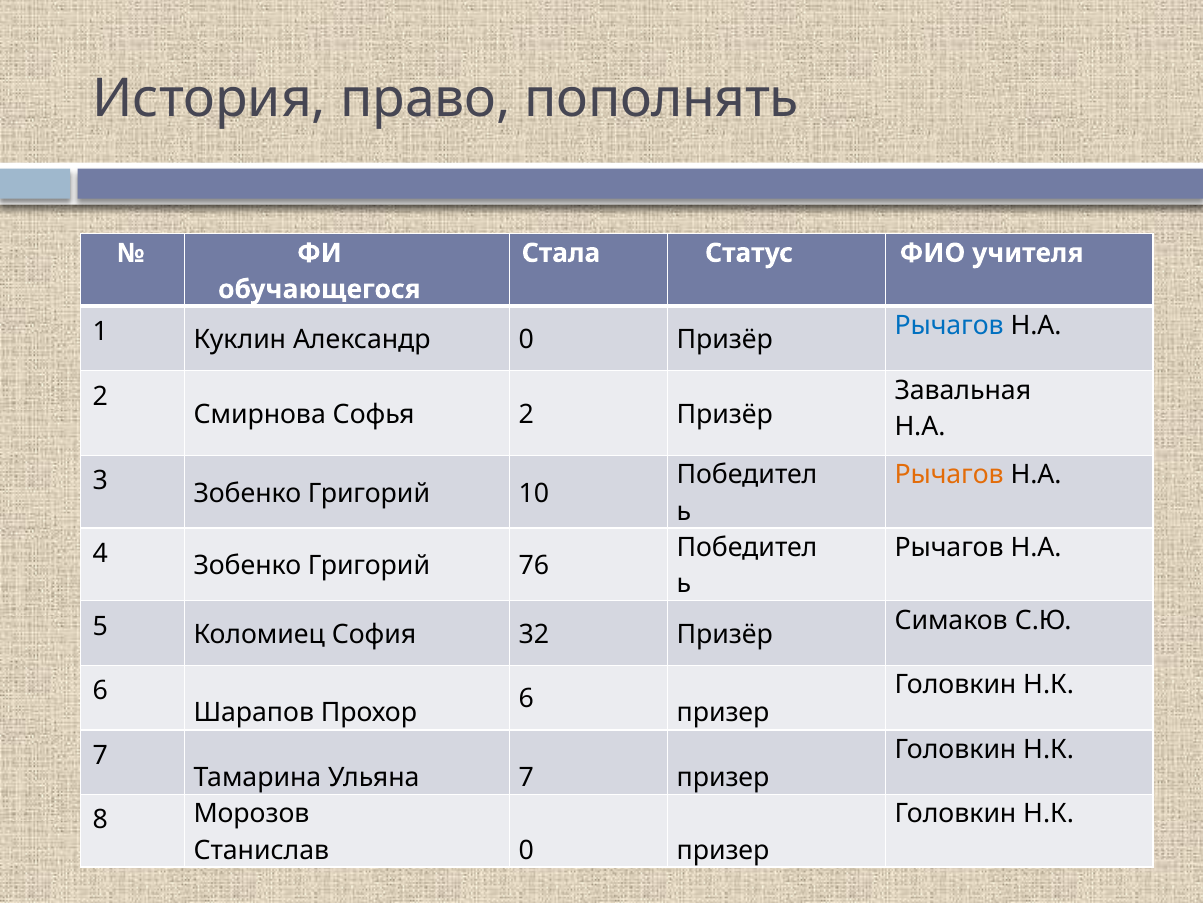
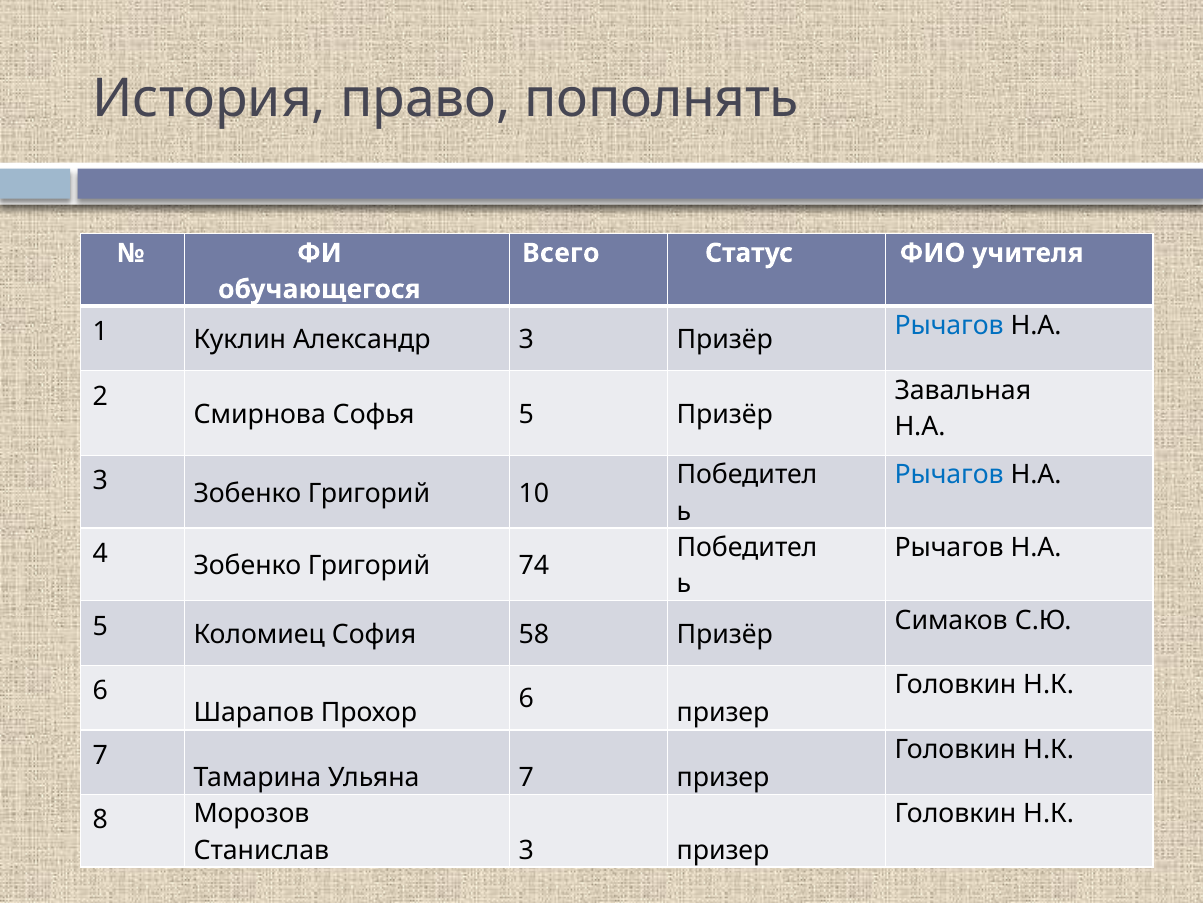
Стала: Стала -> Всего
Александр 0: 0 -> 3
Софья 2: 2 -> 5
Рычагов at (949, 475) colour: orange -> blue
76: 76 -> 74
32: 32 -> 58
Станислав 0: 0 -> 3
